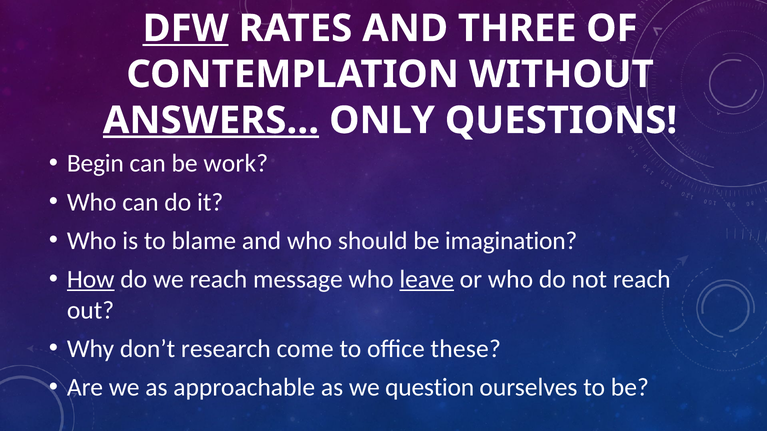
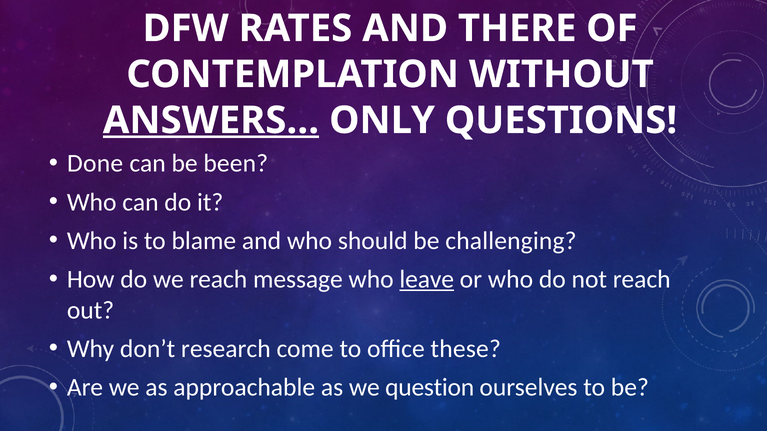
DFW underline: present -> none
THREE: THREE -> THERE
Begin: Begin -> Done
work: work -> been
imagination: imagination -> challenging
How underline: present -> none
